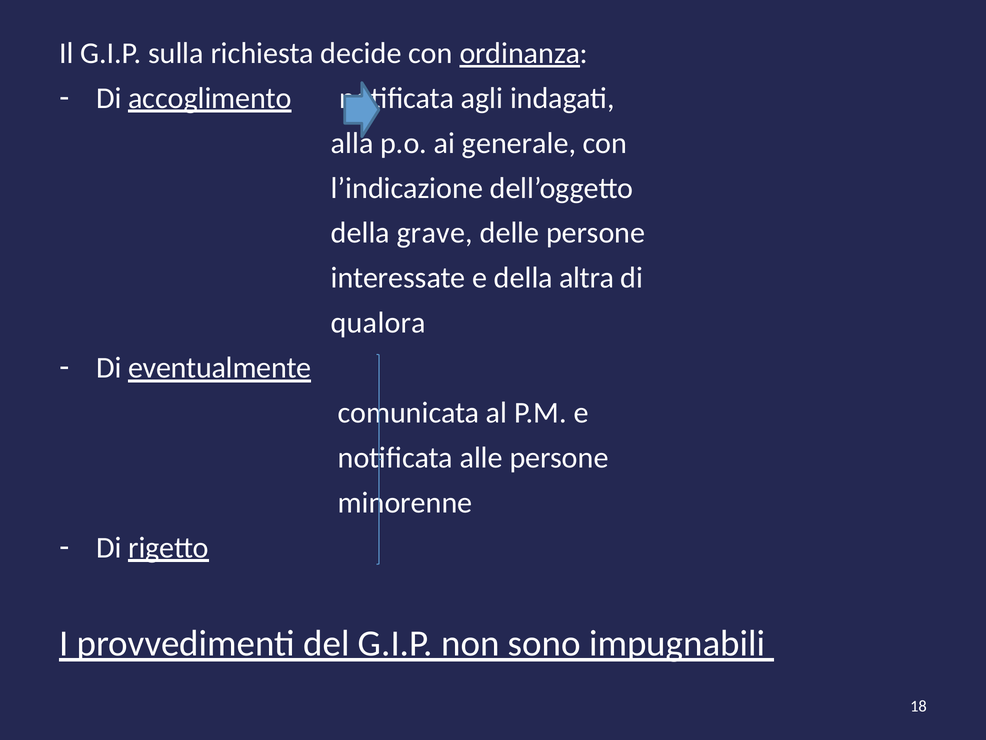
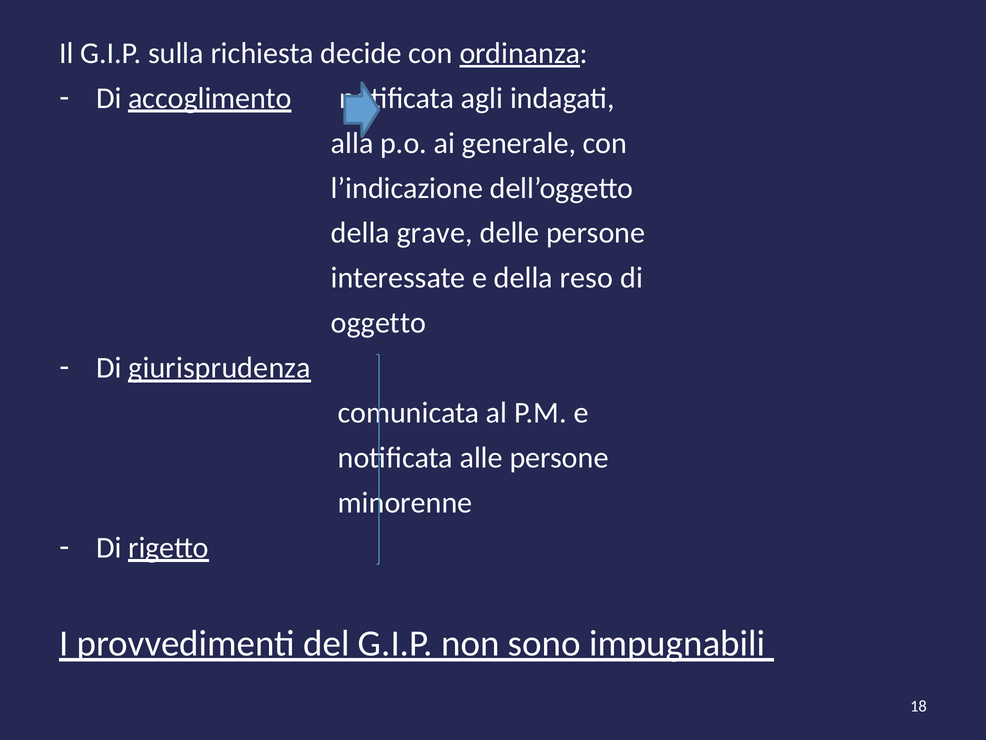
altra: altra -> reso
qualora: qualora -> oggetto
eventualmente: eventualmente -> giurisprudenza
